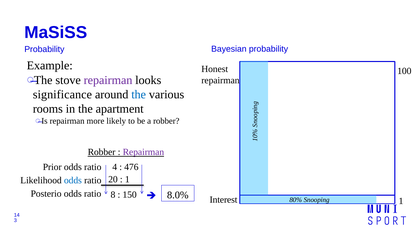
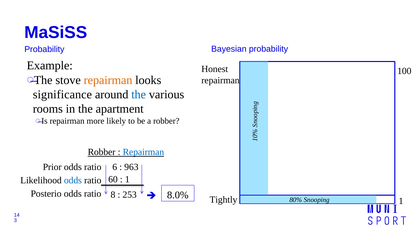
repairman at (108, 80) colour: purple -> orange
Repairman at (143, 152) colour: purple -> blue
4: 4 -> 6
476: 476 -> 963
20: 20 -> 60
150: 150 -> 253
Interest: Interest -> Tightly
